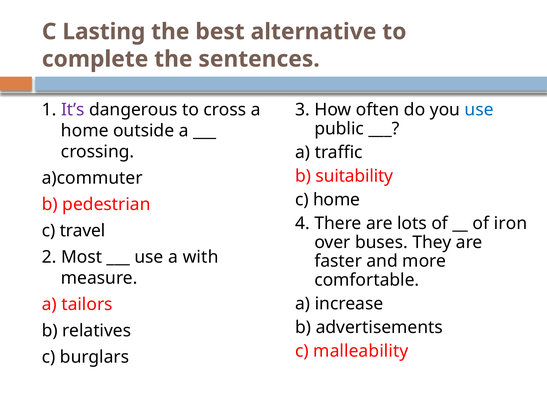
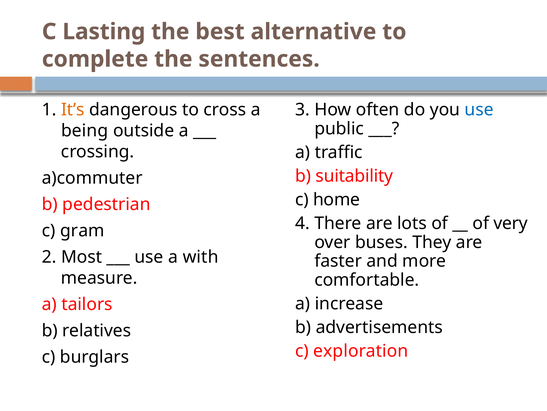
It’s colour: purple -> orange
home at (85, 130): home -> being
iron: iron -> very
travel: travel -> gram
malleability: malleability -> exploration
